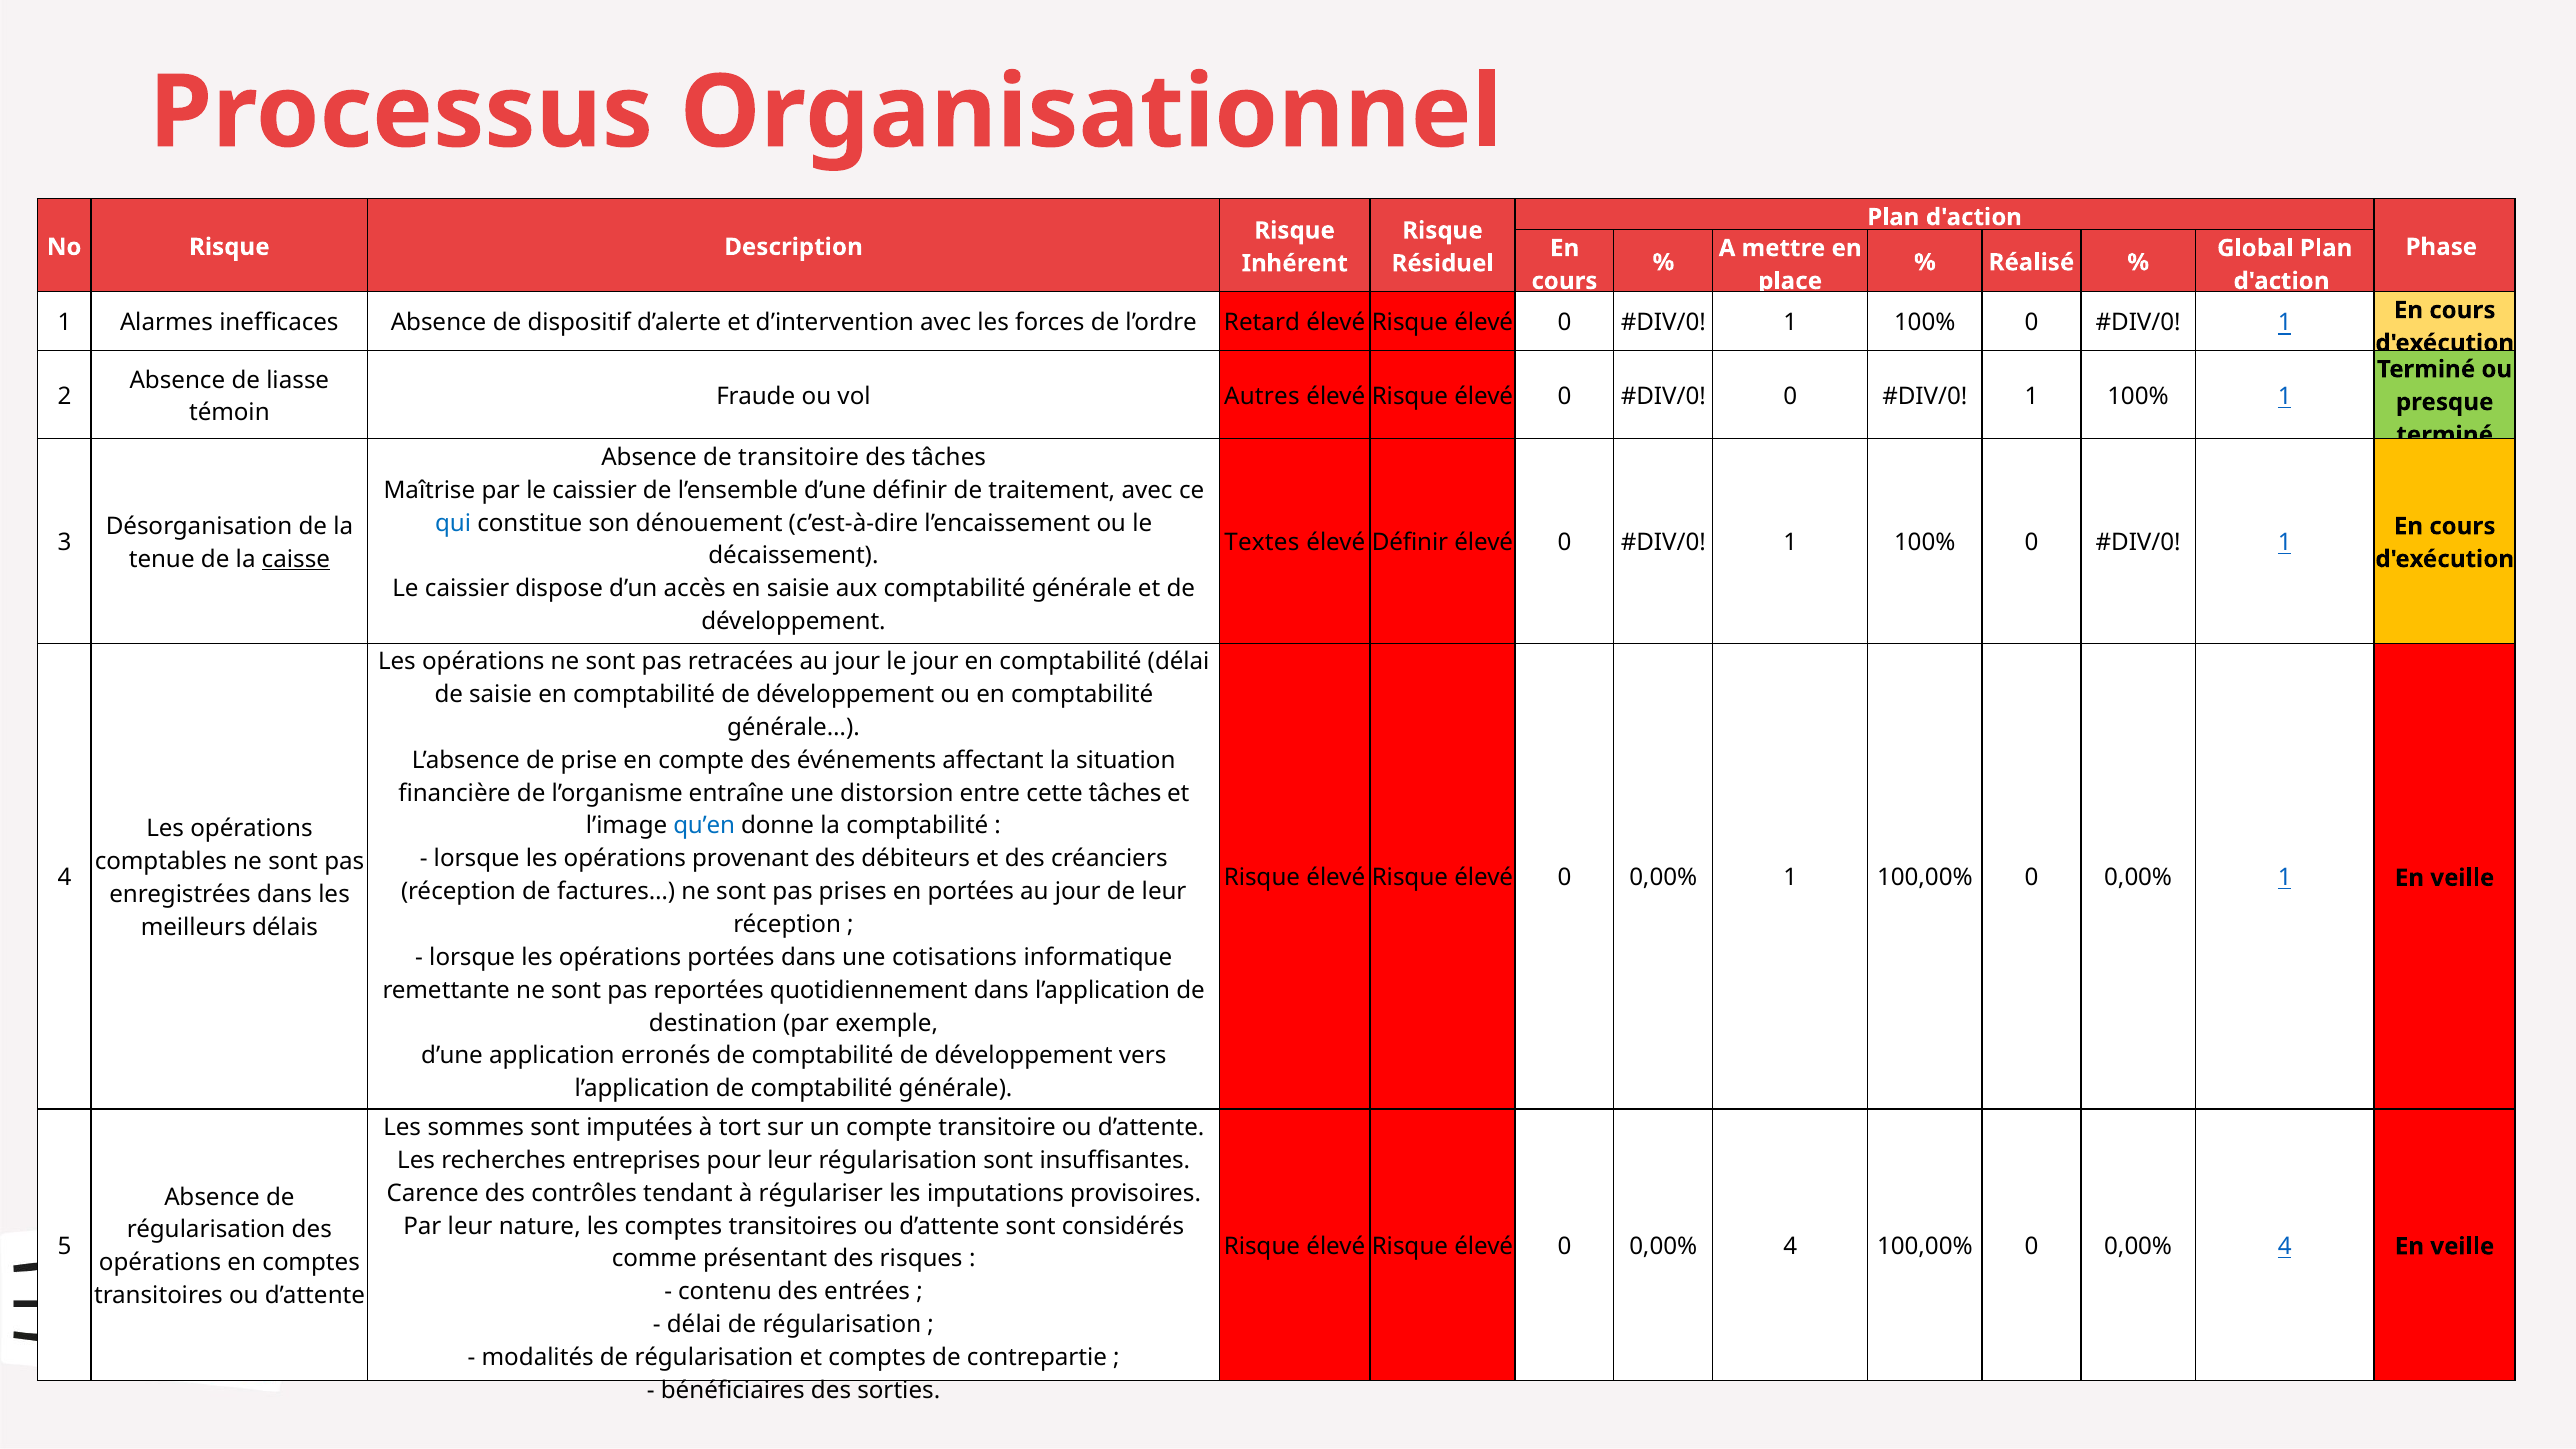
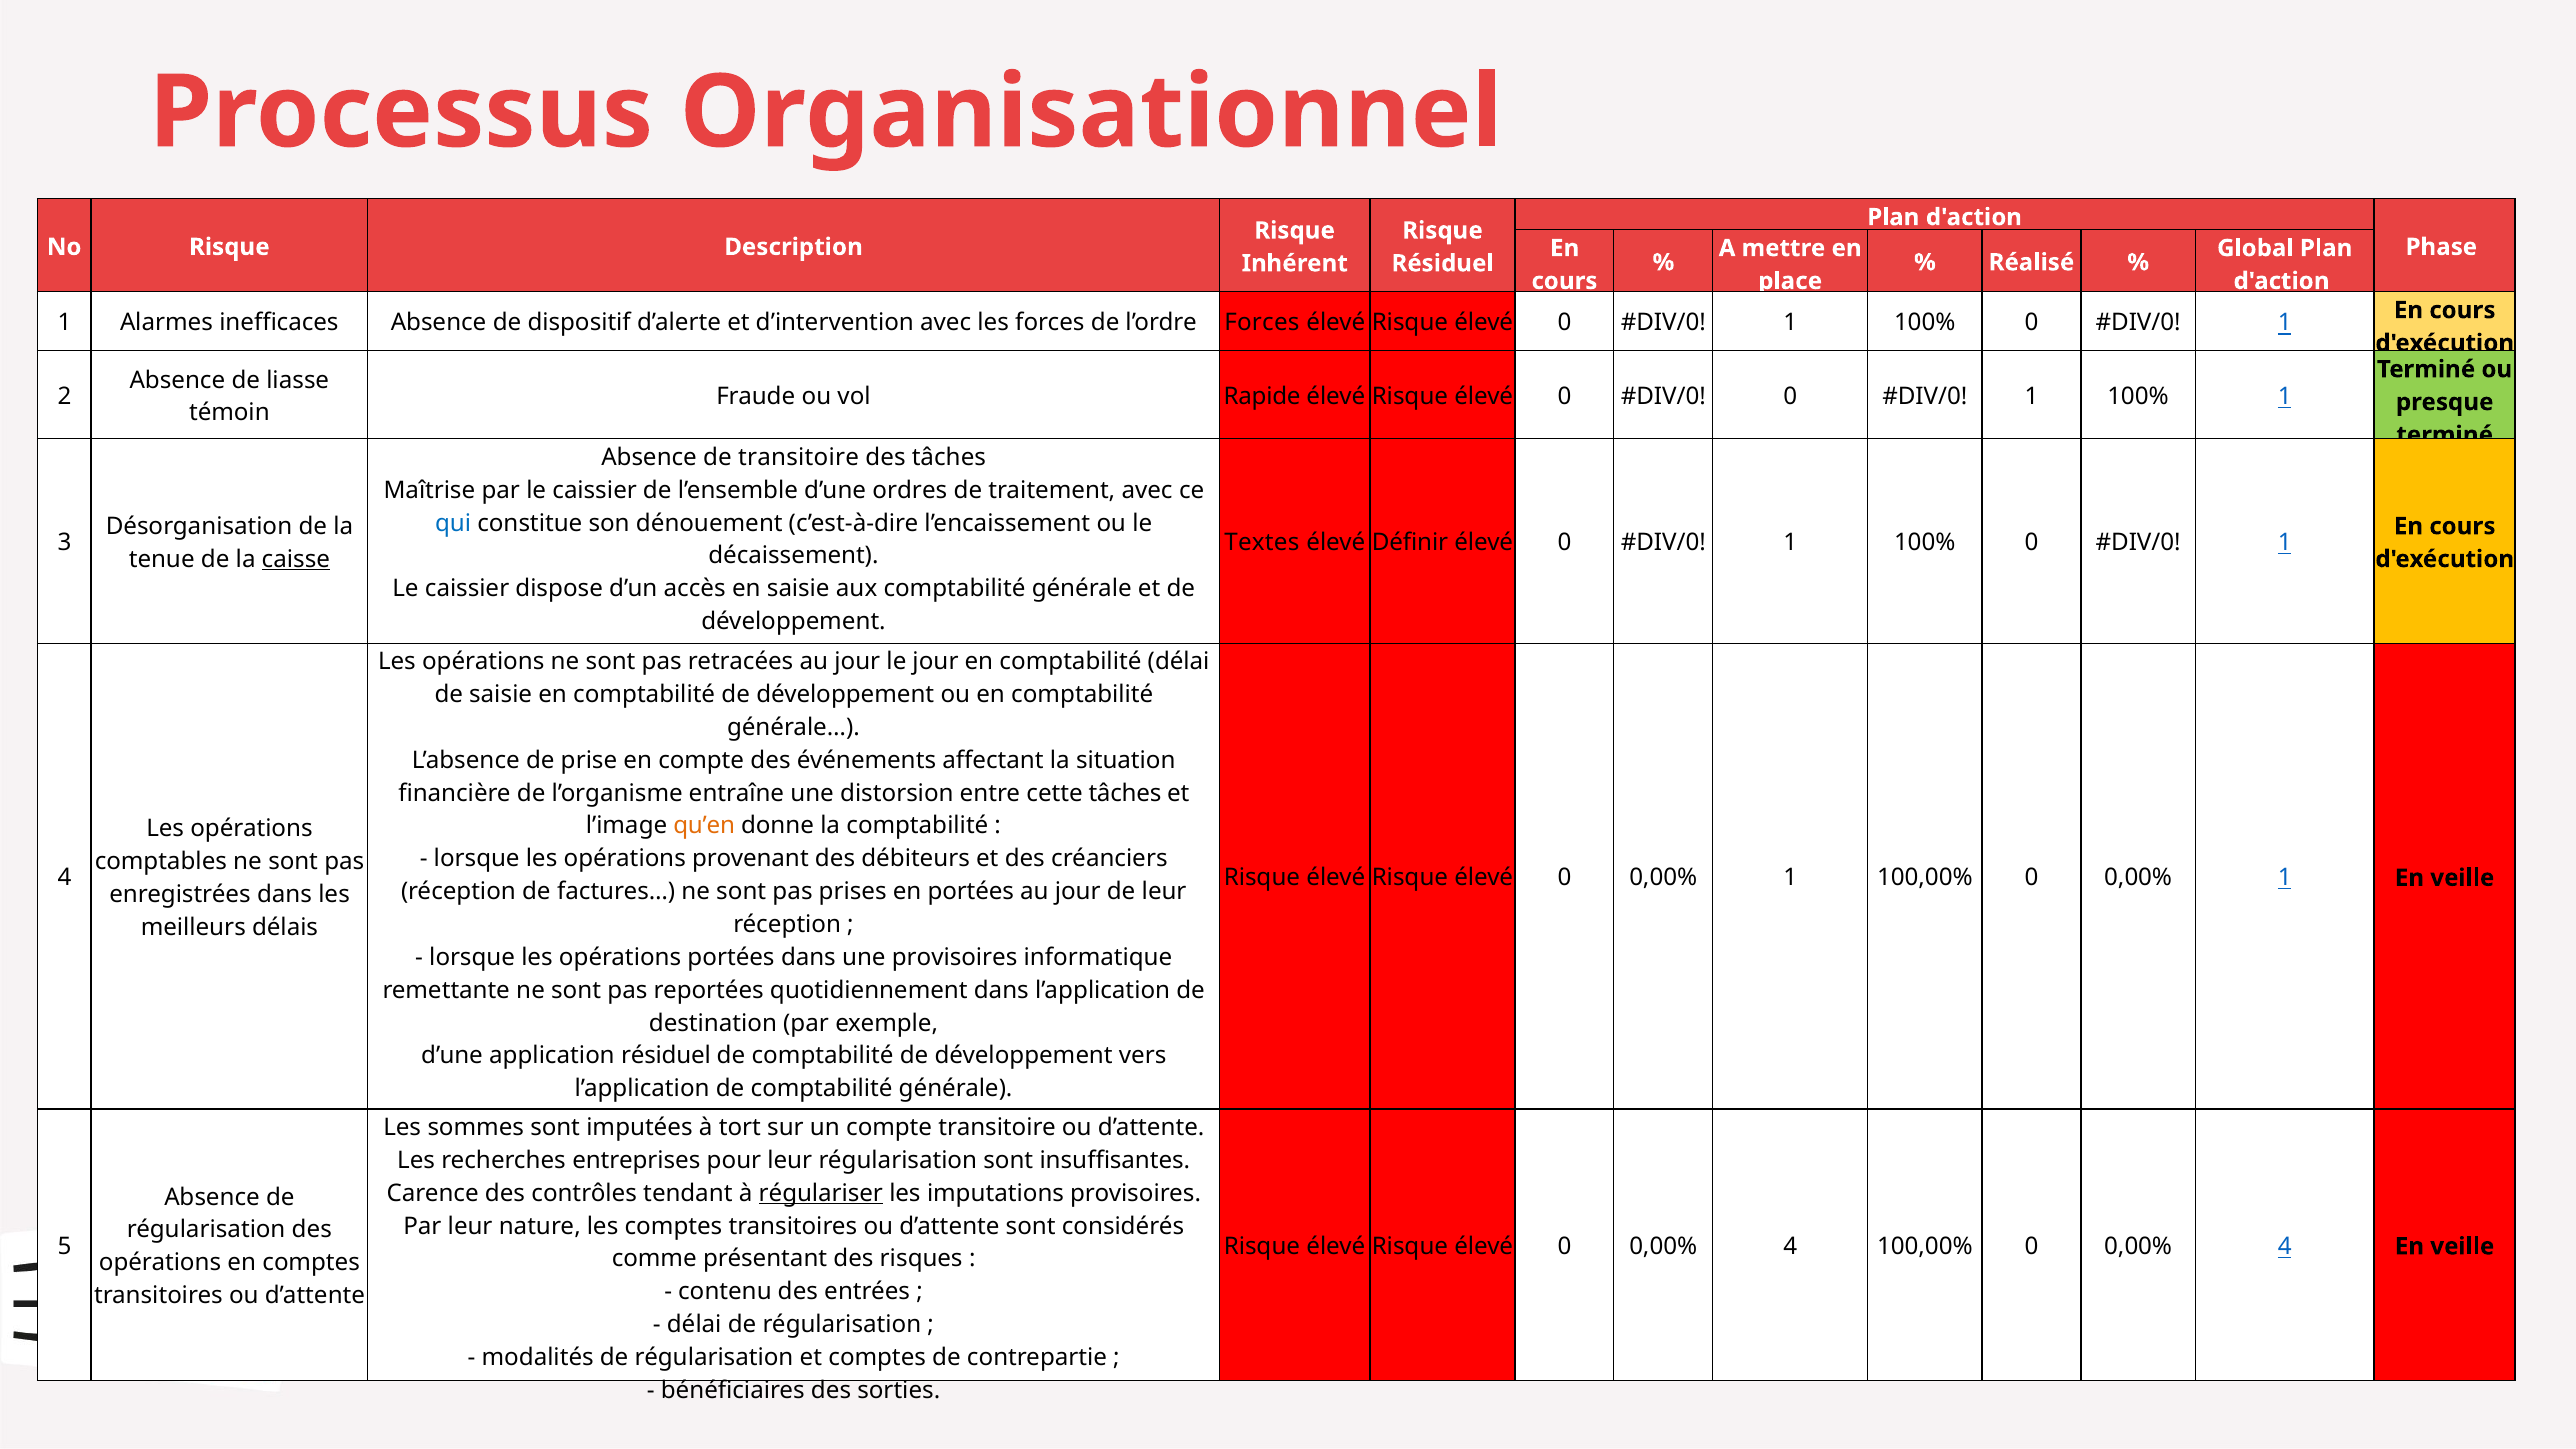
l’ordre Retard: Retard -> Forces
Autres: Autres -> Rapide
d’une définir: définir -> ordres
qu’en colour: blue -> orange
une cotisations: cotisations -> provisoires
application erronés: erronés -> résiduel
régulariser underline: none -> present
